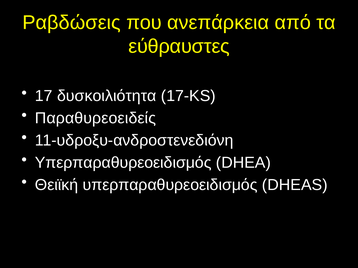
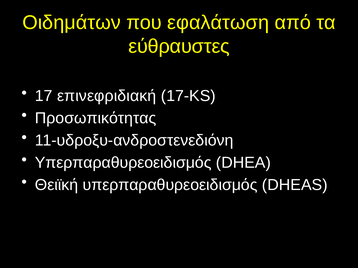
Ραβδώσεις: Ραβδώσεις -> Οιδημάτων
ανεπάρκεια: ανεπάρκεια -> εφαλάτωση
δυσκοιλιότητα: δυσκοιλιότητα -> επινεφριδιακή
Παραθυρεοειδείς: Παραθυρεοειδείς -> Προσωπικότητας
